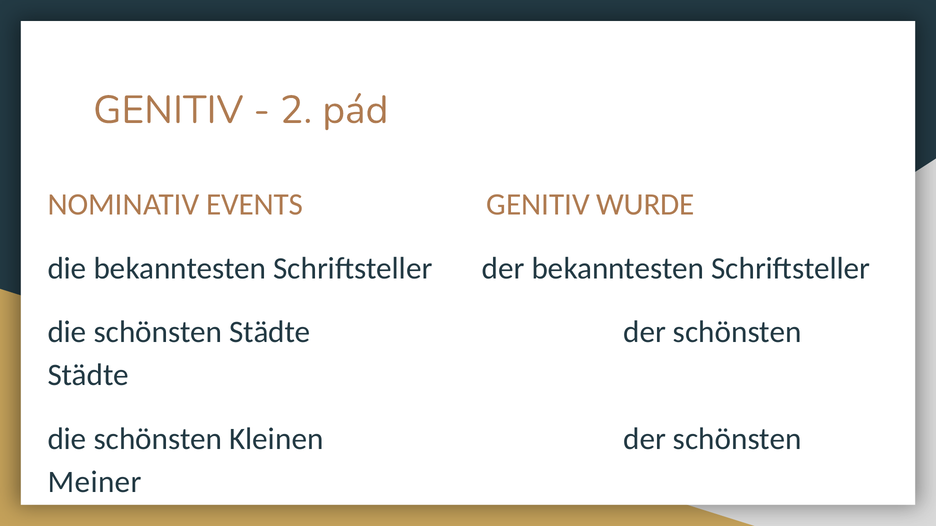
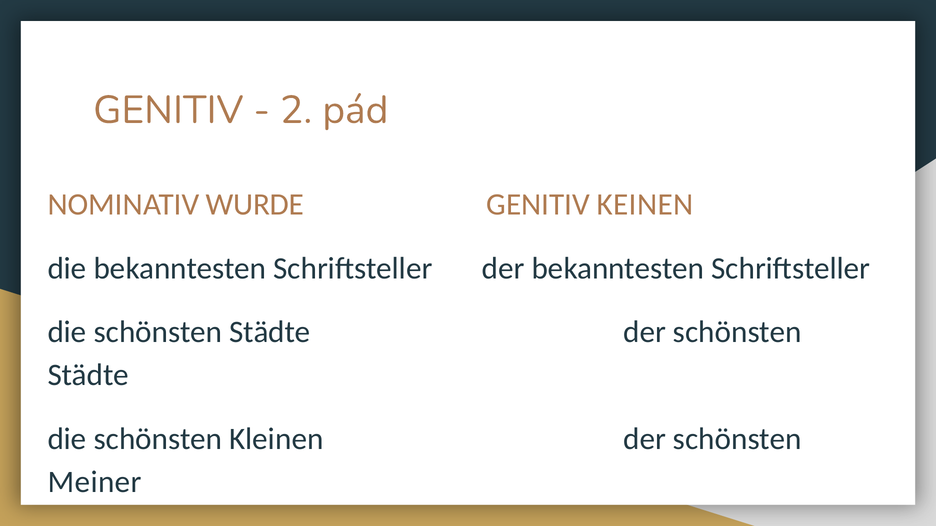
EVENTS: EVENTS -> WURDE
WURDE: WURDE -> KEINEN
